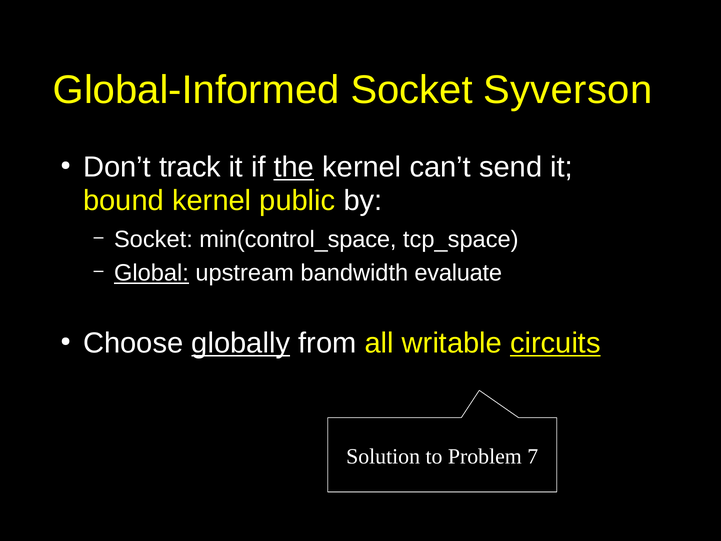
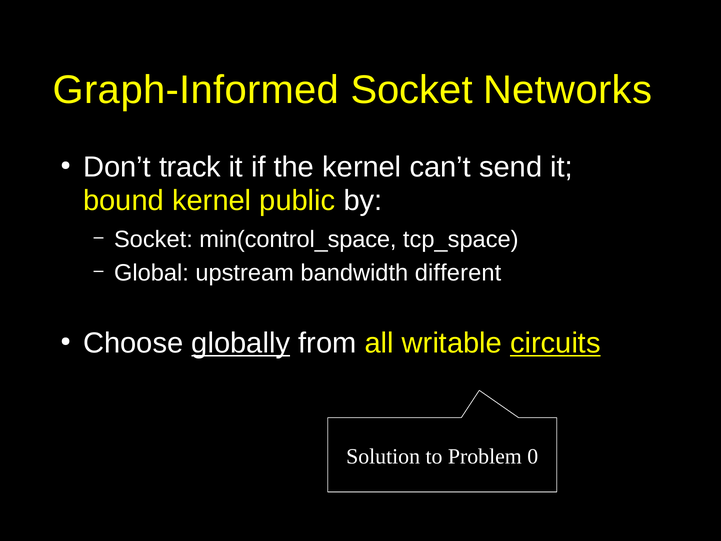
Global-Informed: Global-Informed -> Graph-Informed
Syverson: Syverson -> Networks
the underline: present -> none
Global underline: present -> none
evaluate: evaluate -> different
7: 7 -> 0
